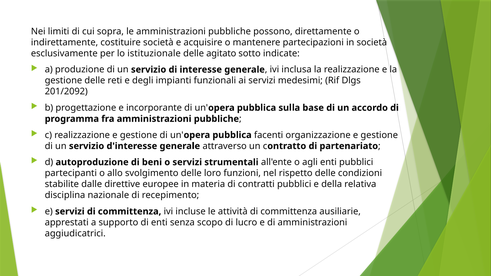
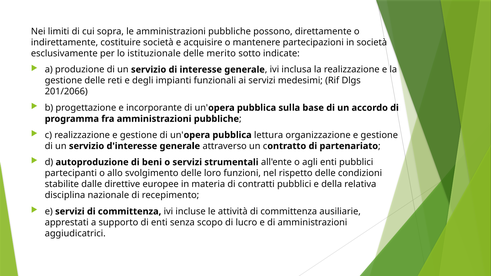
agitato: agitato -> merito
201/2092: 201/2092 -> 201/2066
facenti: facenti -> lettura
